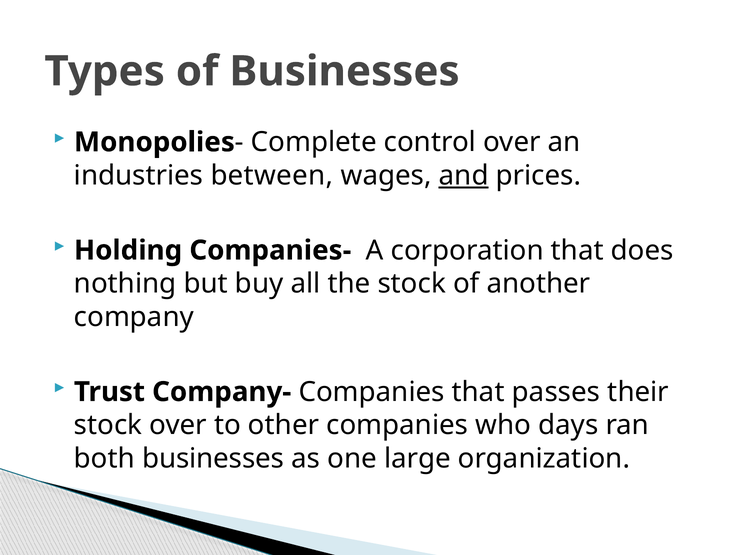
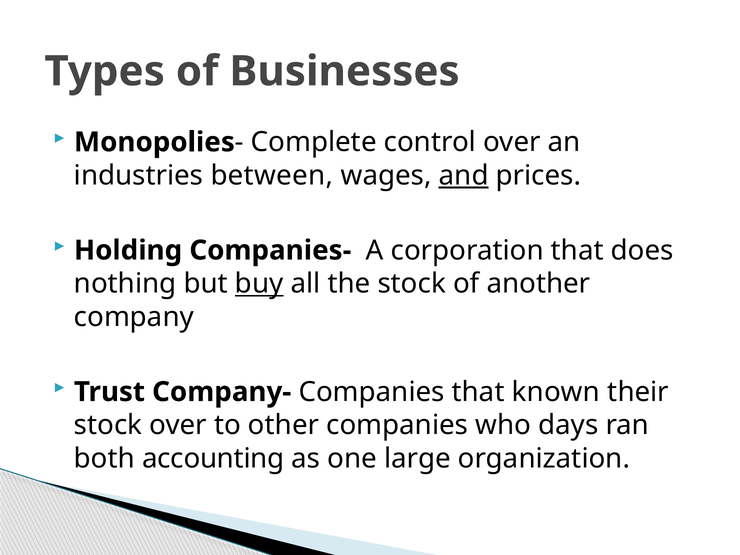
buy underline: none -> present
passes: passes -> known
both businesses: businesses -> accounting
